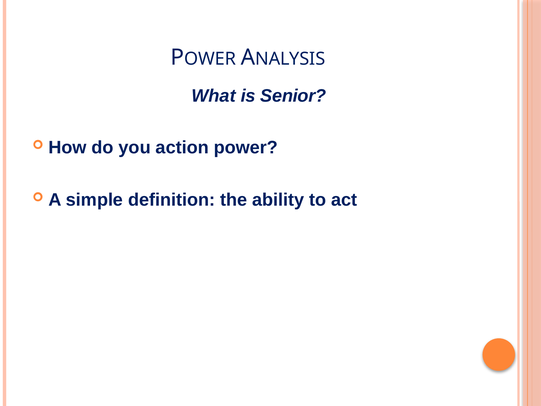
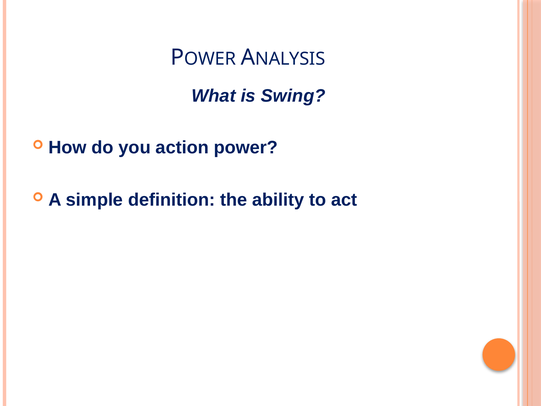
Senior: Senior -> Swing
